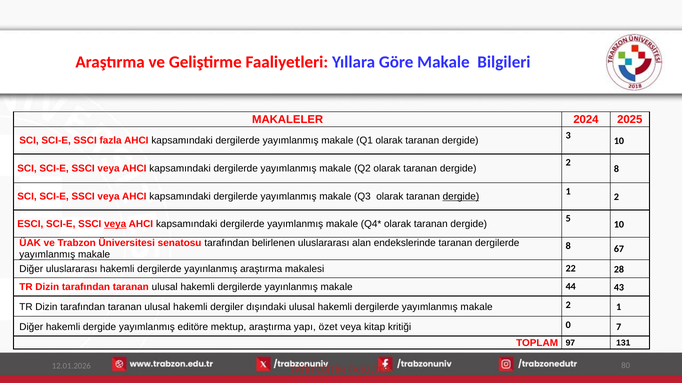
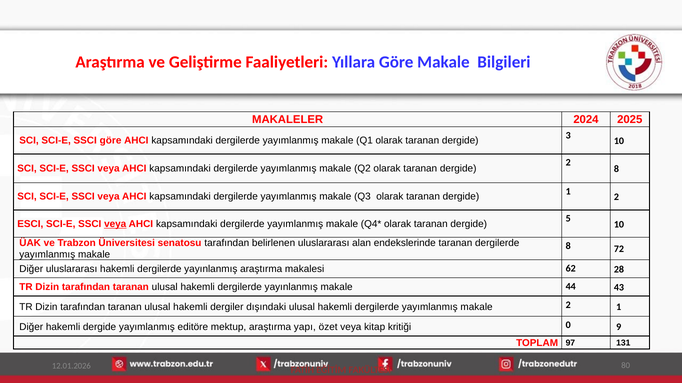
SSCI fazla: fazla -> göre
dergide at (461, 197) underline: present -> none
67: 67 -> 72
22: 22 -> 62
7: 7 -> 9
